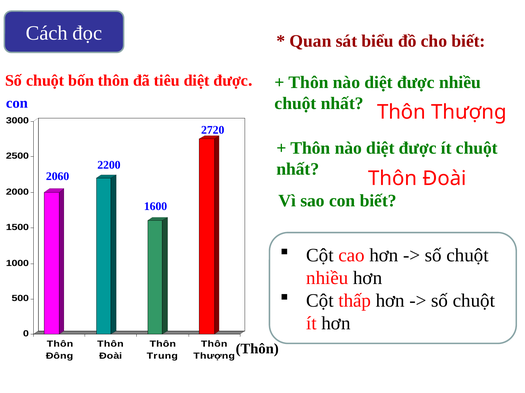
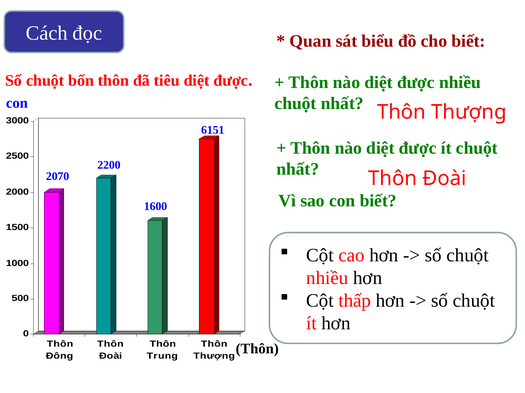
2720: 2720 -> 6151
2060: 2060 -> 2070
